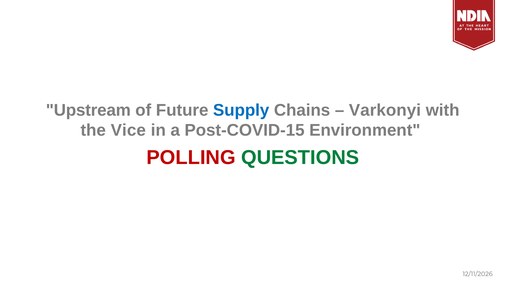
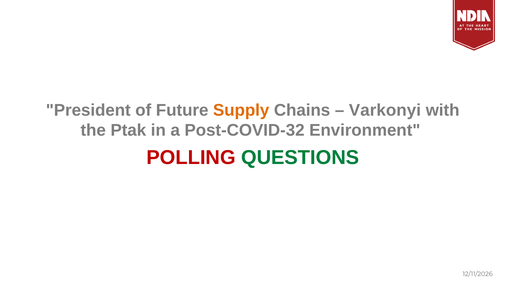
Upstream: Upstream -> President
Supply colour: blue -> orange
Vice: Vice -> Ptak
Post-COVID-15: Post-COVID-15 -> Post-COVID-32
